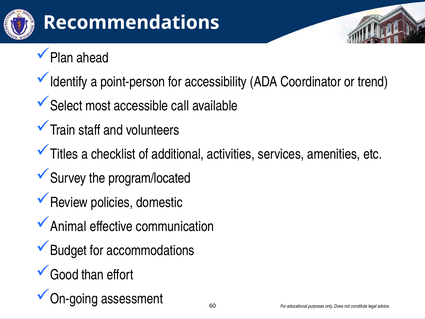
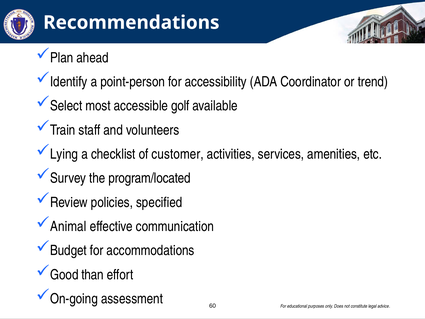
call: call -> golf
Titles: Titles -> Lying
additional: additional -> customer
domestic: domestic -> specified
